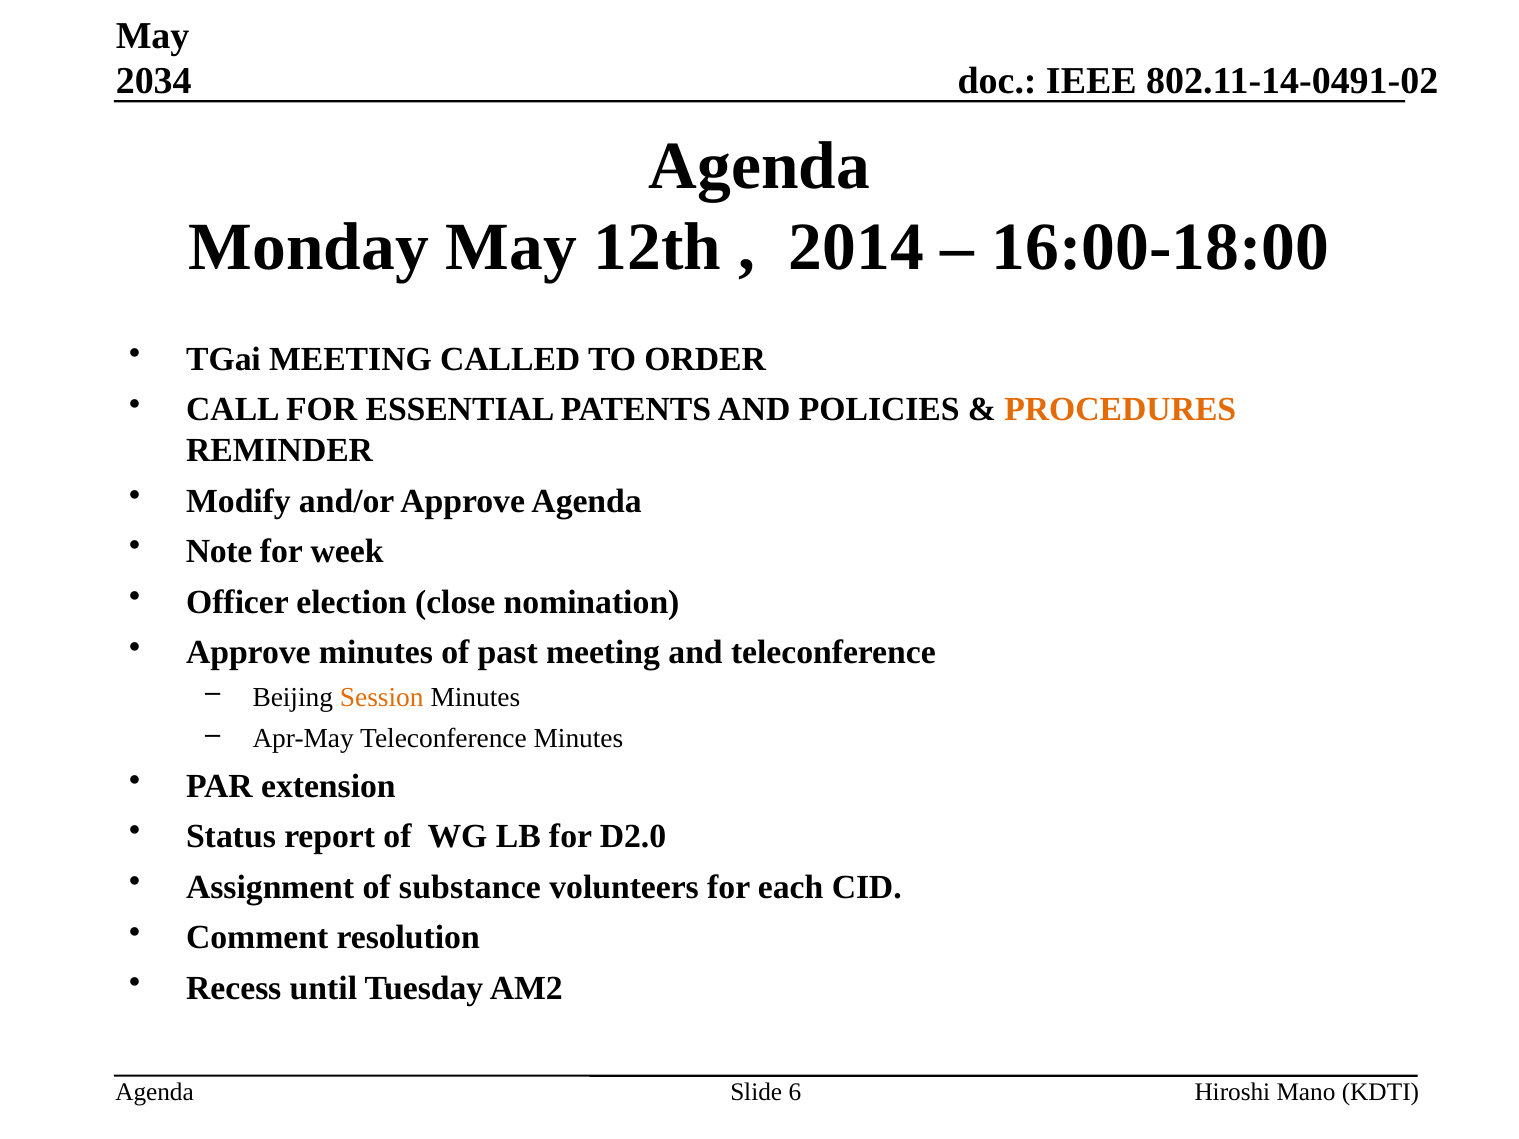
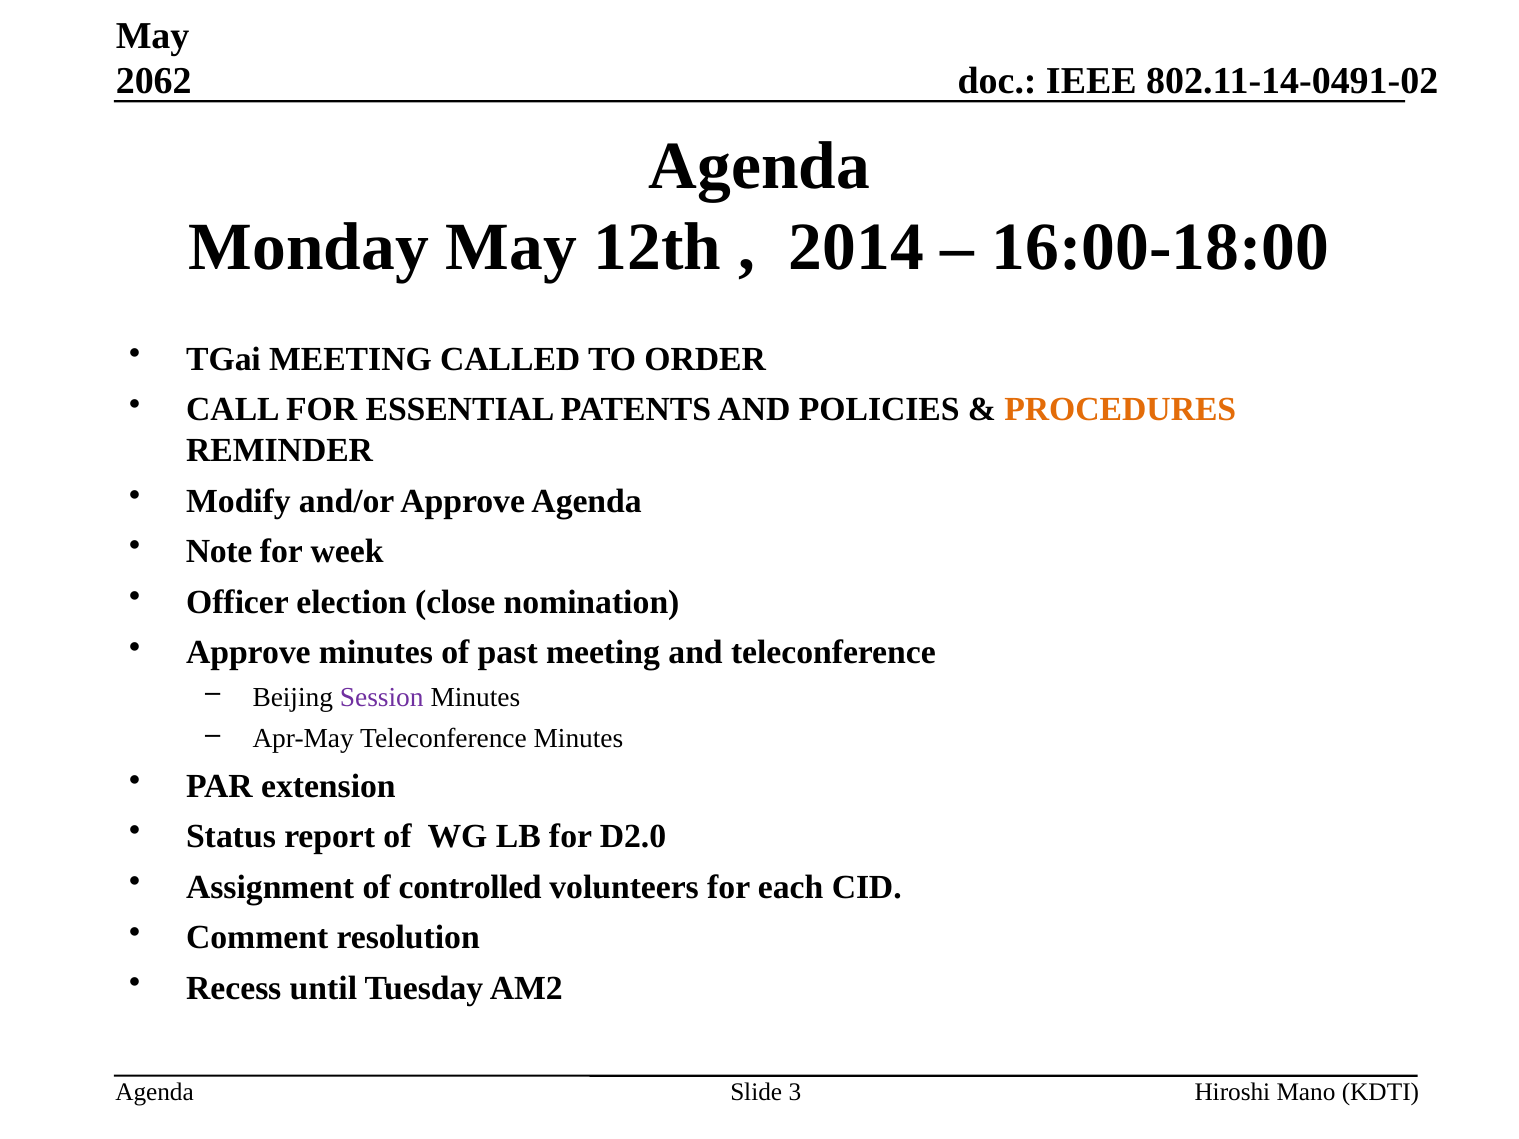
2034: 2034 -> 2062
Session colour: orange -> purple
substance: substance -> controlled
6: 6 -> 3
